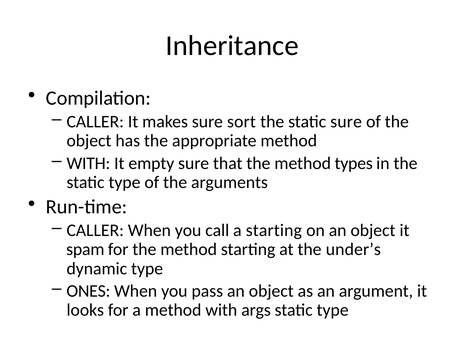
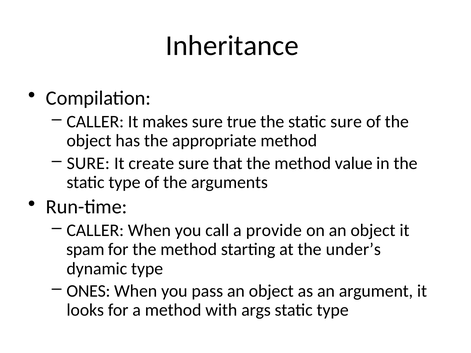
sort: sort -> true
WITH at (88, 163): WITH -> SURE
empty: empty -> create
types: types -> value
a starting: starting -> provide
